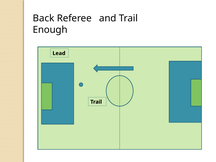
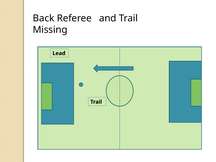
Enough: Enough -> Missing
